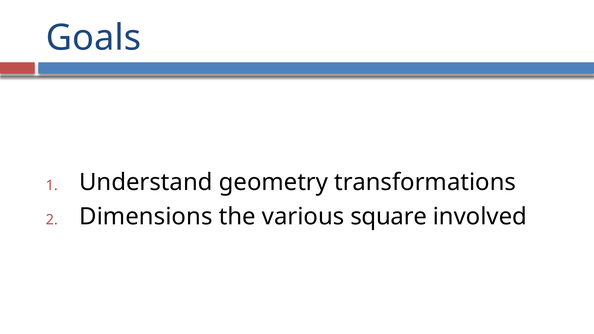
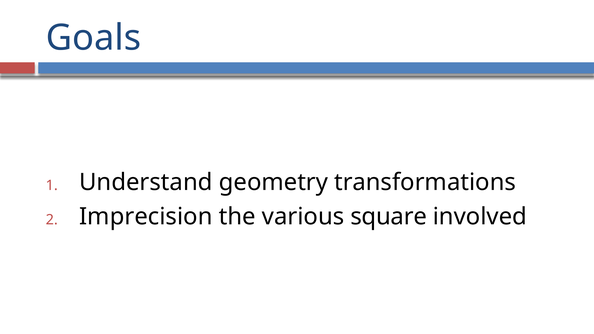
Dimensions: Dimensions -> Imprecision
